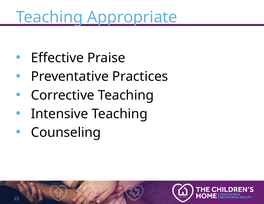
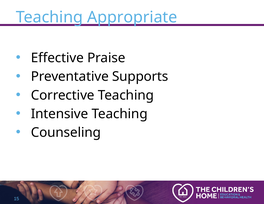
Practices: Practices -> Supports
